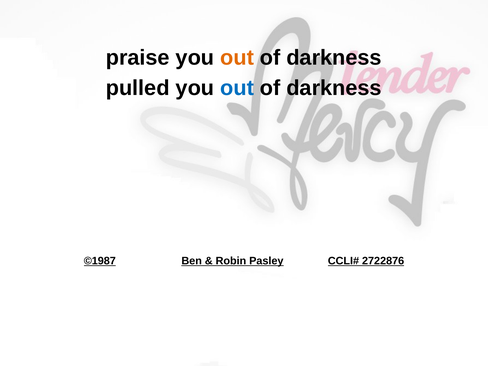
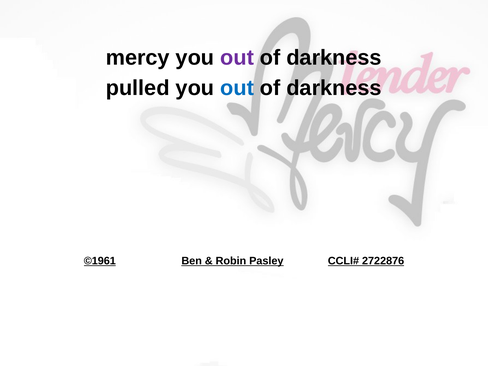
praise: praise -> mercy
out at (237, 58) colour: orange -> purple
©1987: ©1987 -> ©1961
